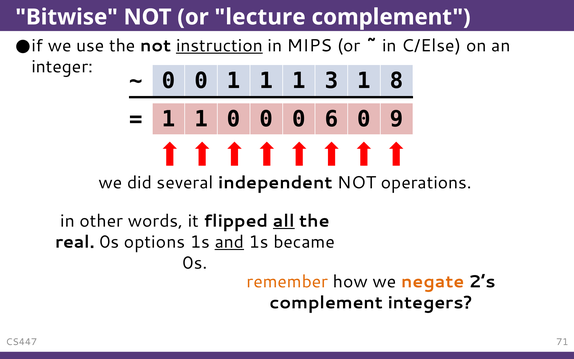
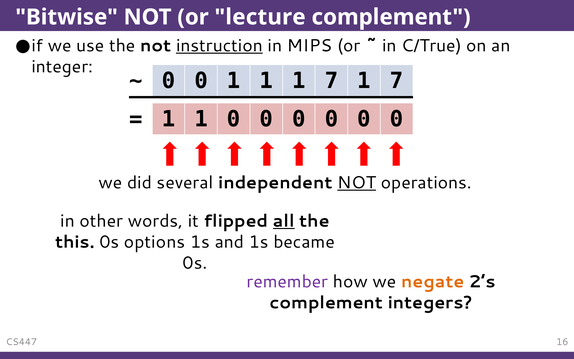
C/Else: C/Else -> C/True
1 1 3: 3 -> 7
8 at (397, 81): 8 -> 7
6 at (331, 119): 6 -> 0
9 at (397, 119): 9 -> 0
NOT at (357, 183) underline: none -> present
real: real -> this
and underline: present -> none
remember colour: orange -> purple
71: 71 -> 16
